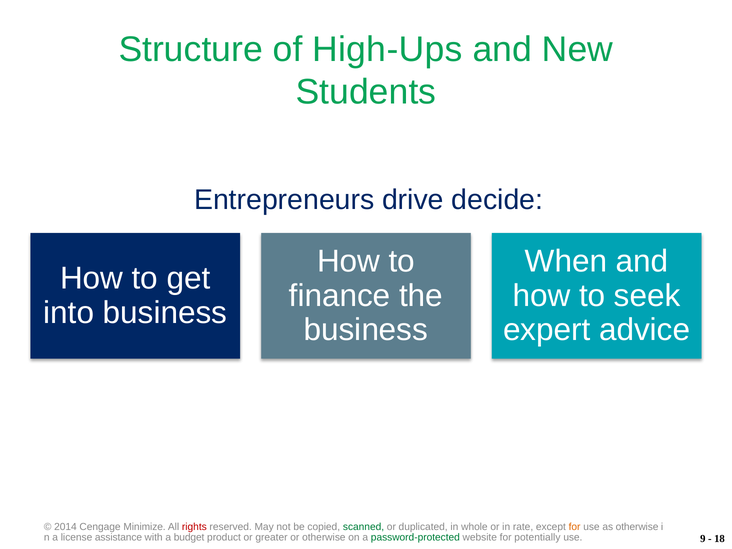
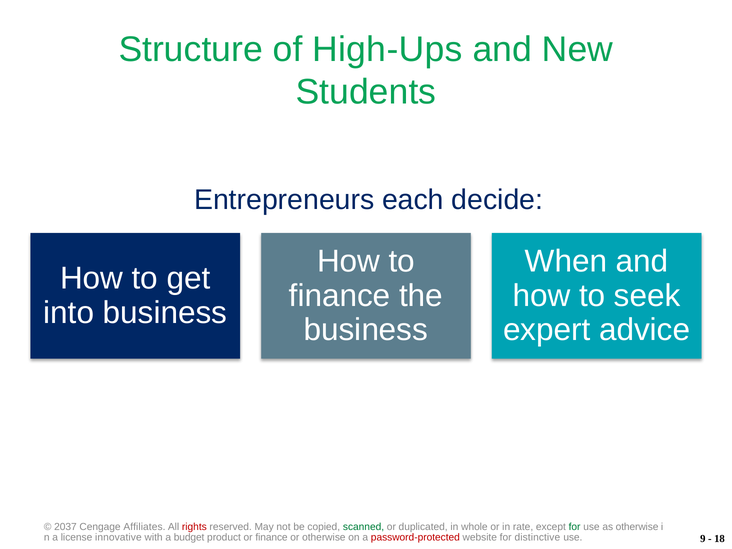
drive: drive -> each
2014: 2014 -> 2037
Minimize: Minimize -> Affiliates
for at (575, 527) colour: orange -> green
assistance: assistance -> innovative
or greater: greater -> finance
password-protected colour: green -> red
potentially: potentially -> distinctive
